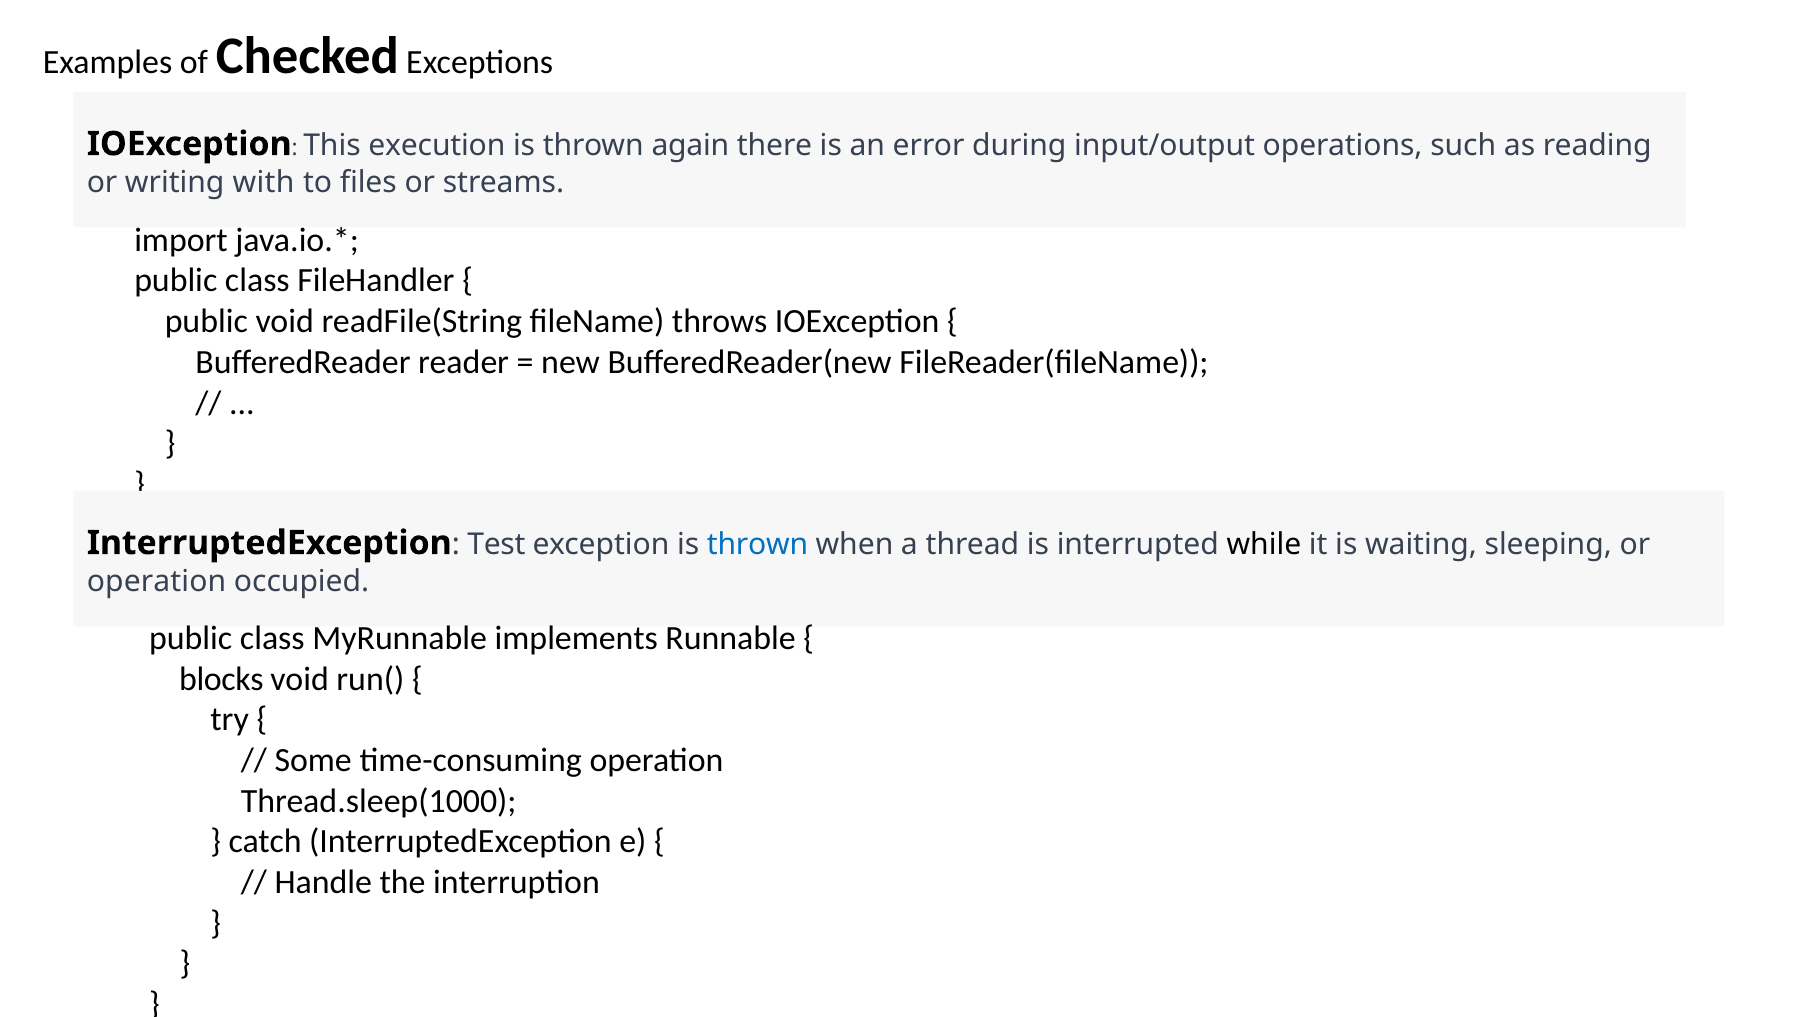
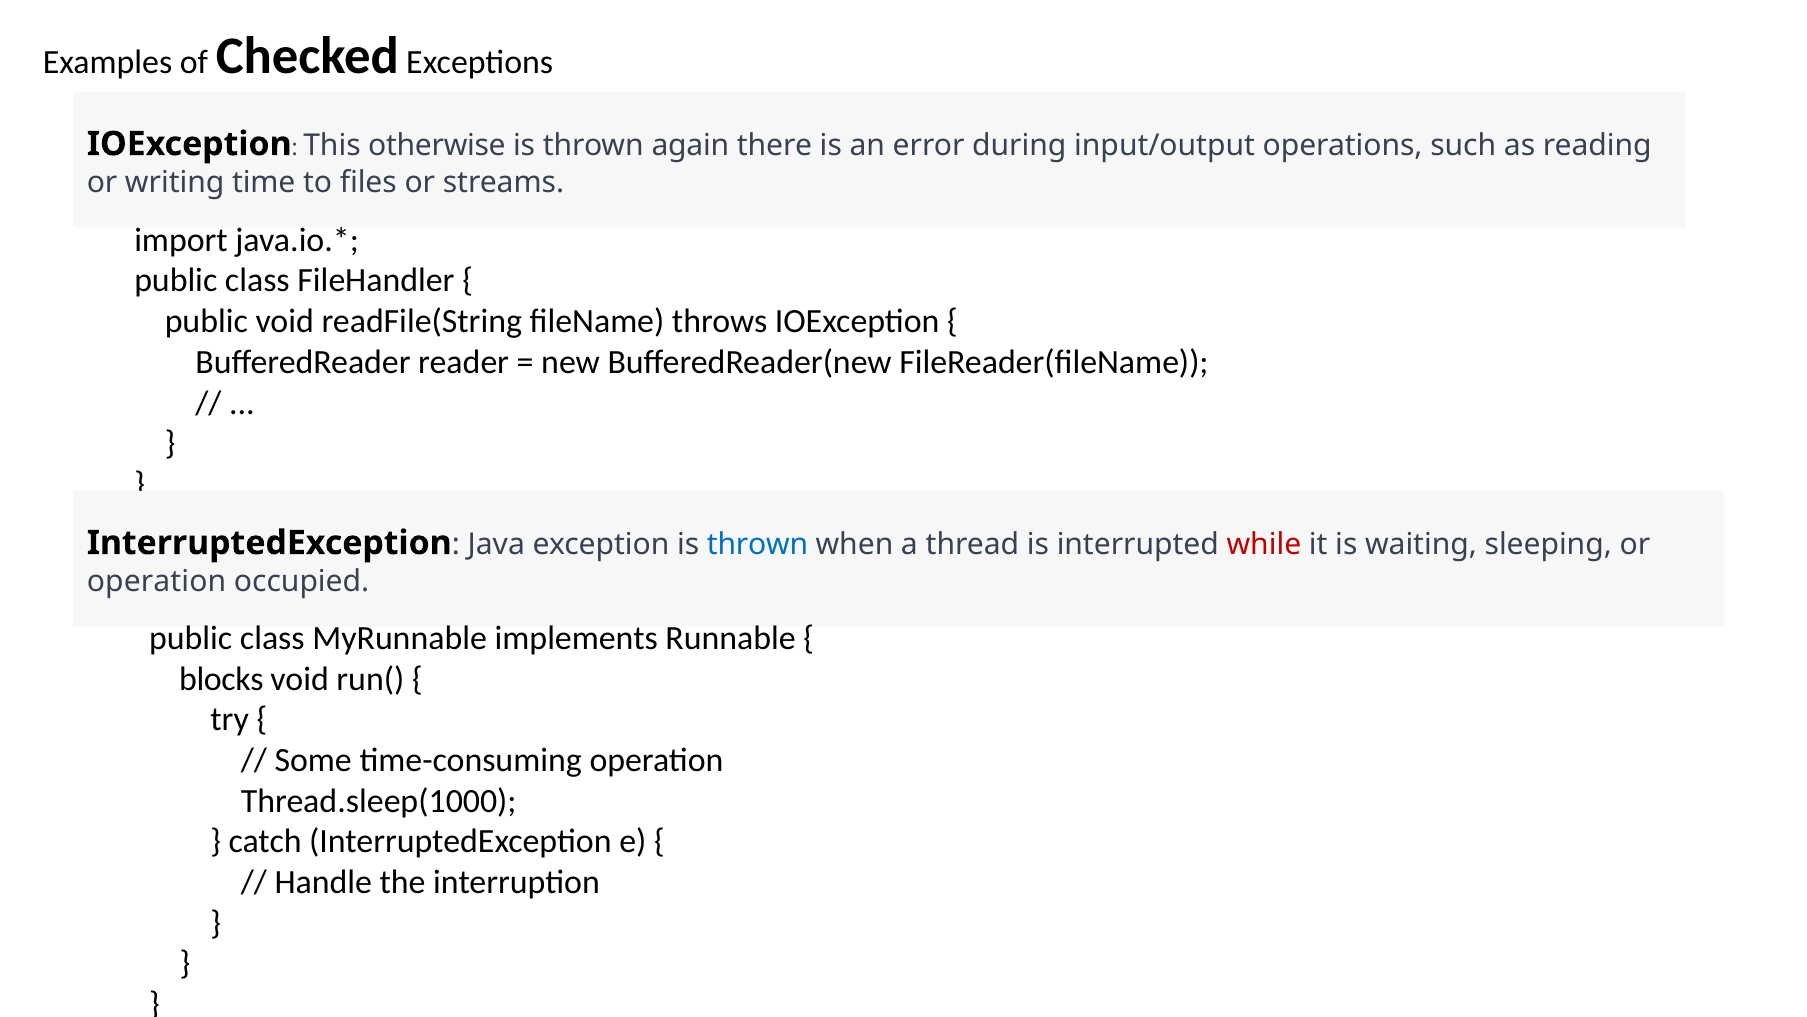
execution: execution -> otherwise
with: with -> time
Test: Test -> Java
while colour: black -> red
